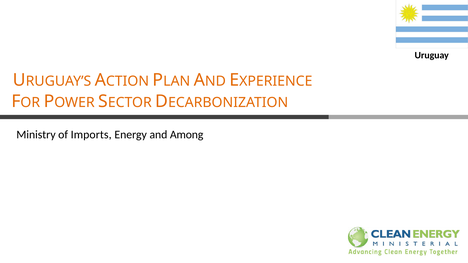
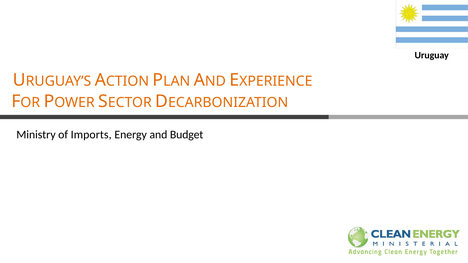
Among: Among -> Budget
